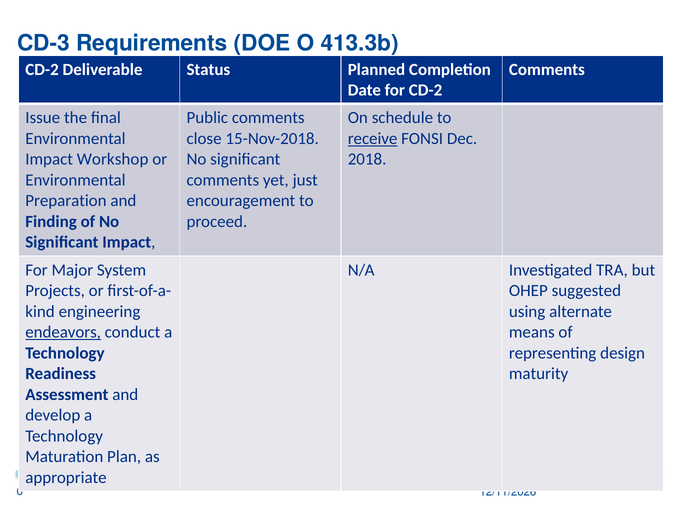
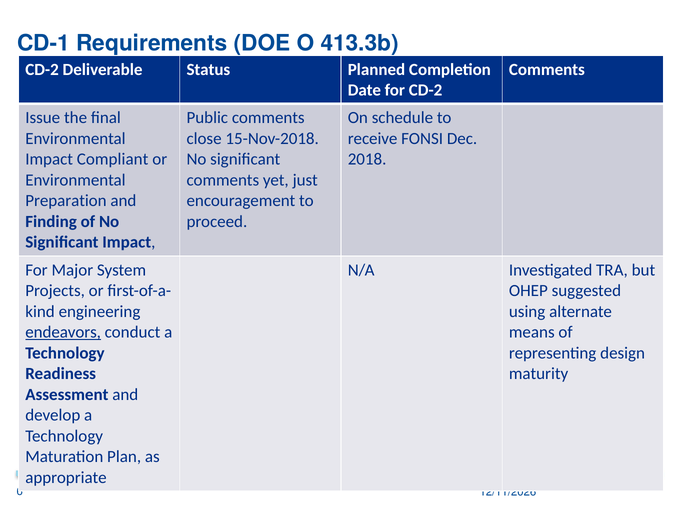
CD-3: CD-3 -> CD-1
receive underline: present -> none
Workshop: Workshop -> Compliant
